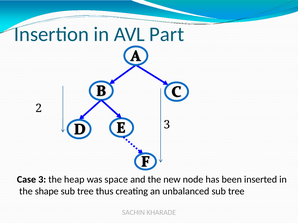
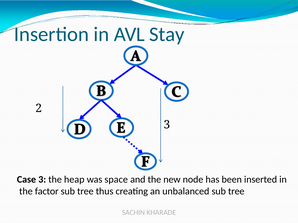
Part: Part -> Stay
shape: shape -> factor
